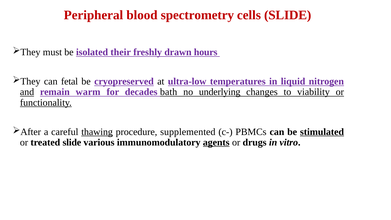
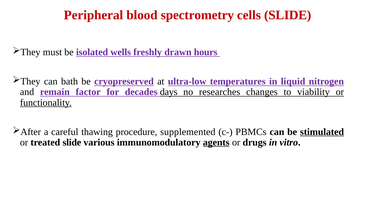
their: their -> wells
fetal: fetal -> bath
and underline: present -> none
warm: warm -> factor
bath: bath -> days
underlying: underlying -> researches
thawing underline: present -> none
